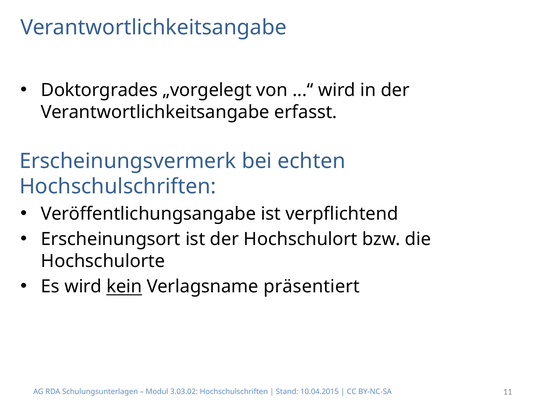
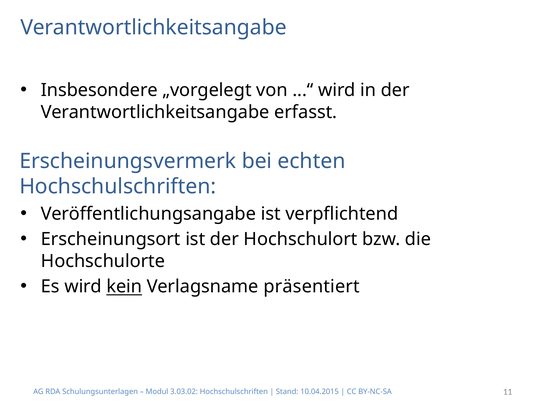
Doktorgrades: Doktorgrades -> Insbesondere
